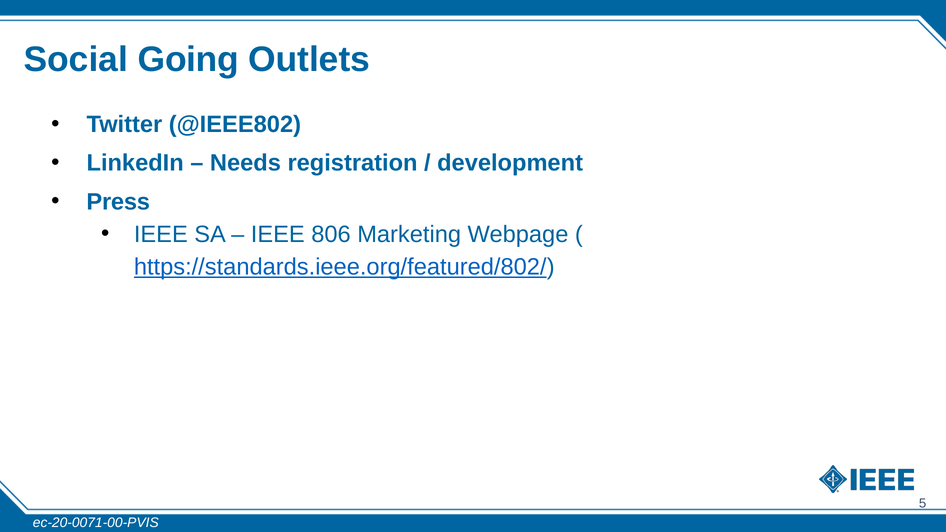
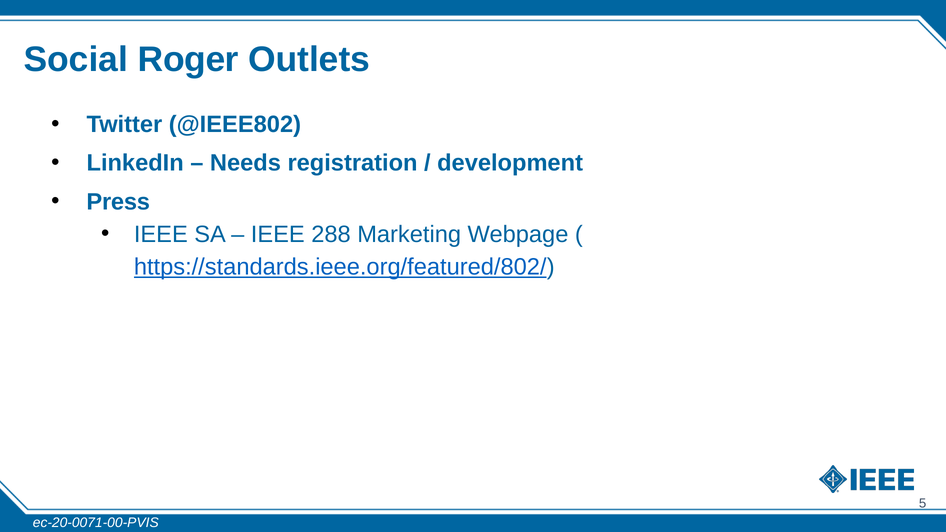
Going: Going -> Roger
806: 806 -> 288
